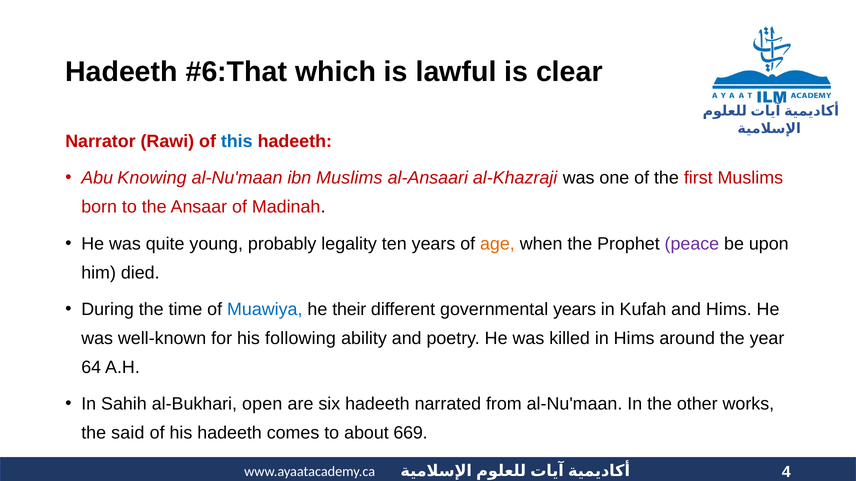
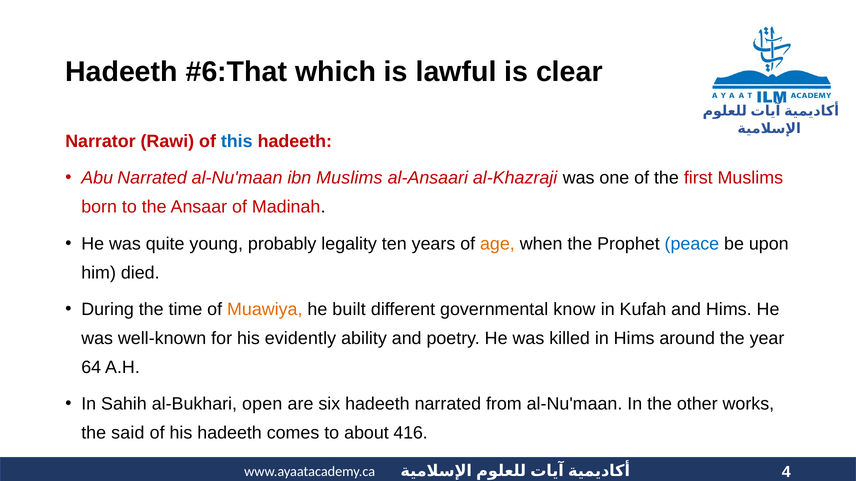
Abu Knowing: Knowing -> Narrated
peace colour: purple -> blue
Muawiya colour: blue -> orange
their: their -> built
governmental years: years -> know
following: following -> evidently
669: 669 -> 416
